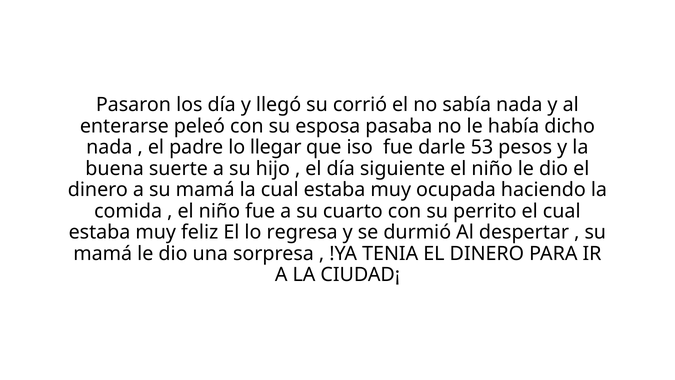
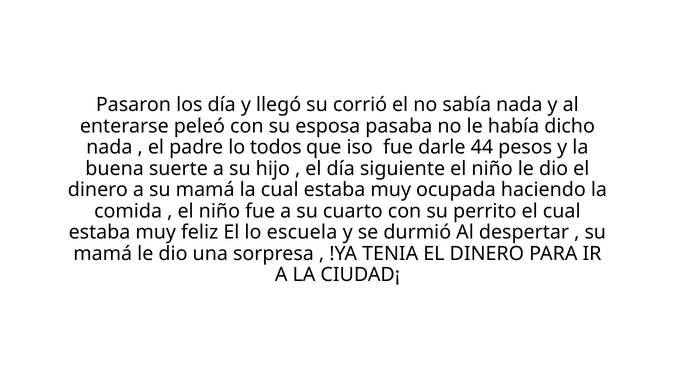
llegar: llegar -> todos
53: 53 -> 44
regresa: regresa -> escuela
